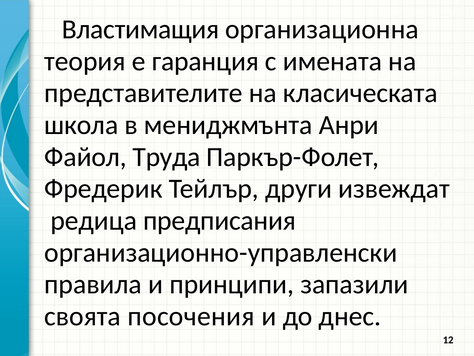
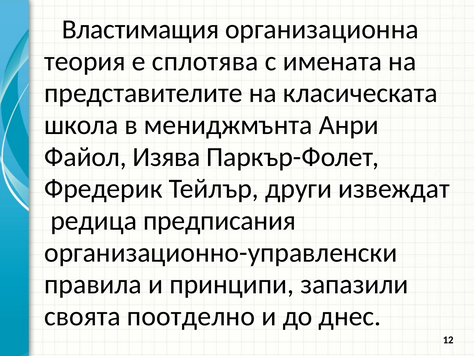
гаранция: гаранция -> сплотява
Труда: Труда -> Изява
посочения: посочения -> поотделно
